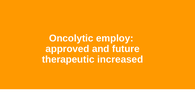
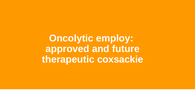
increased: increased -> coxsackie
